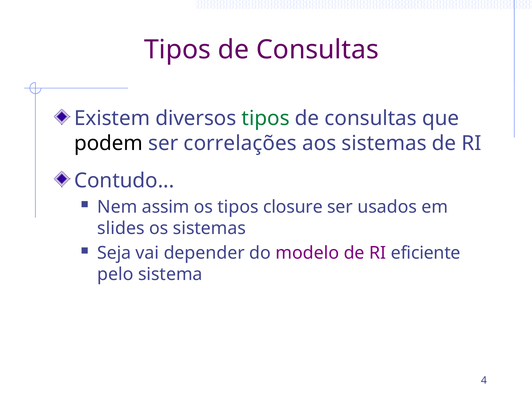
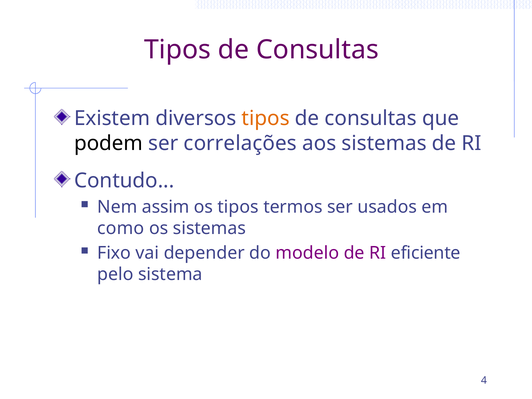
tipos at (266, 118) colour: green -> orange
closure: closure -> termos
slides: slides -> como
Seja: Seja -> Fixo
